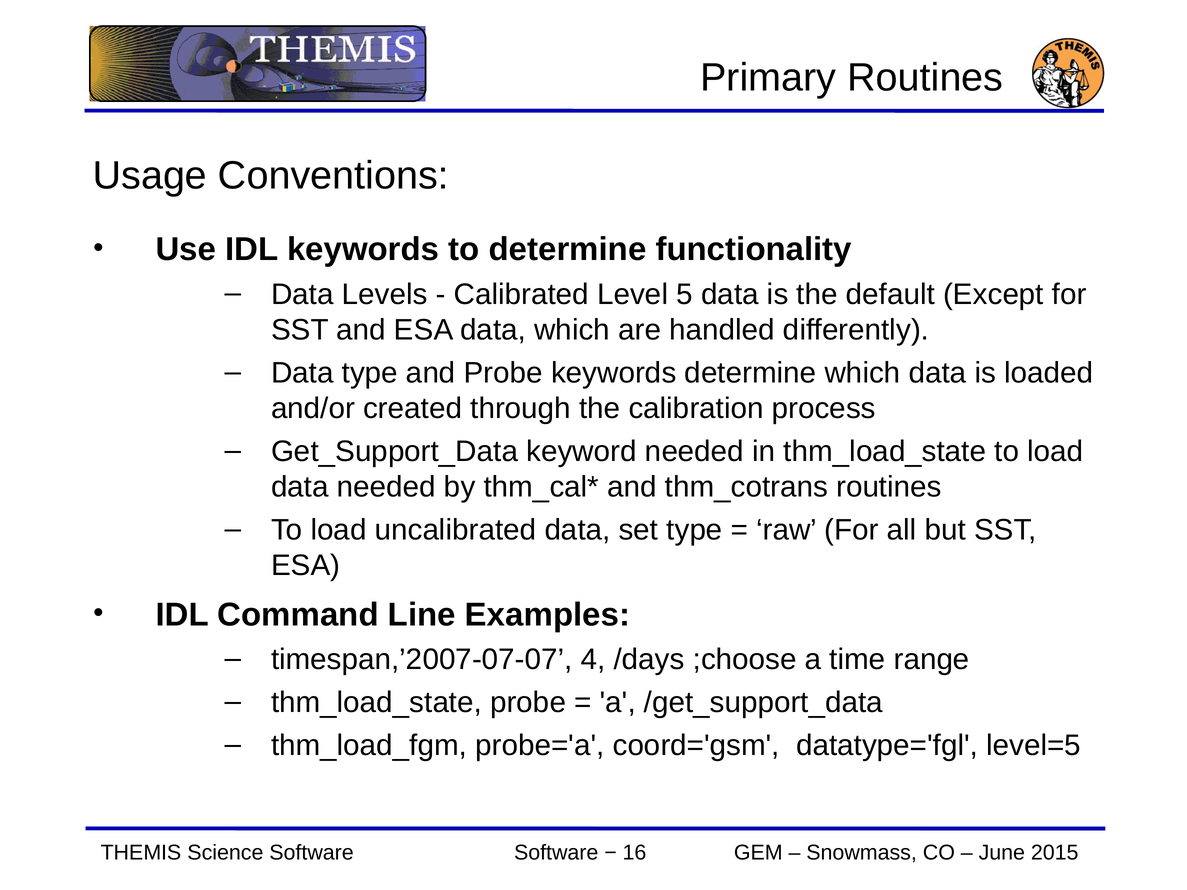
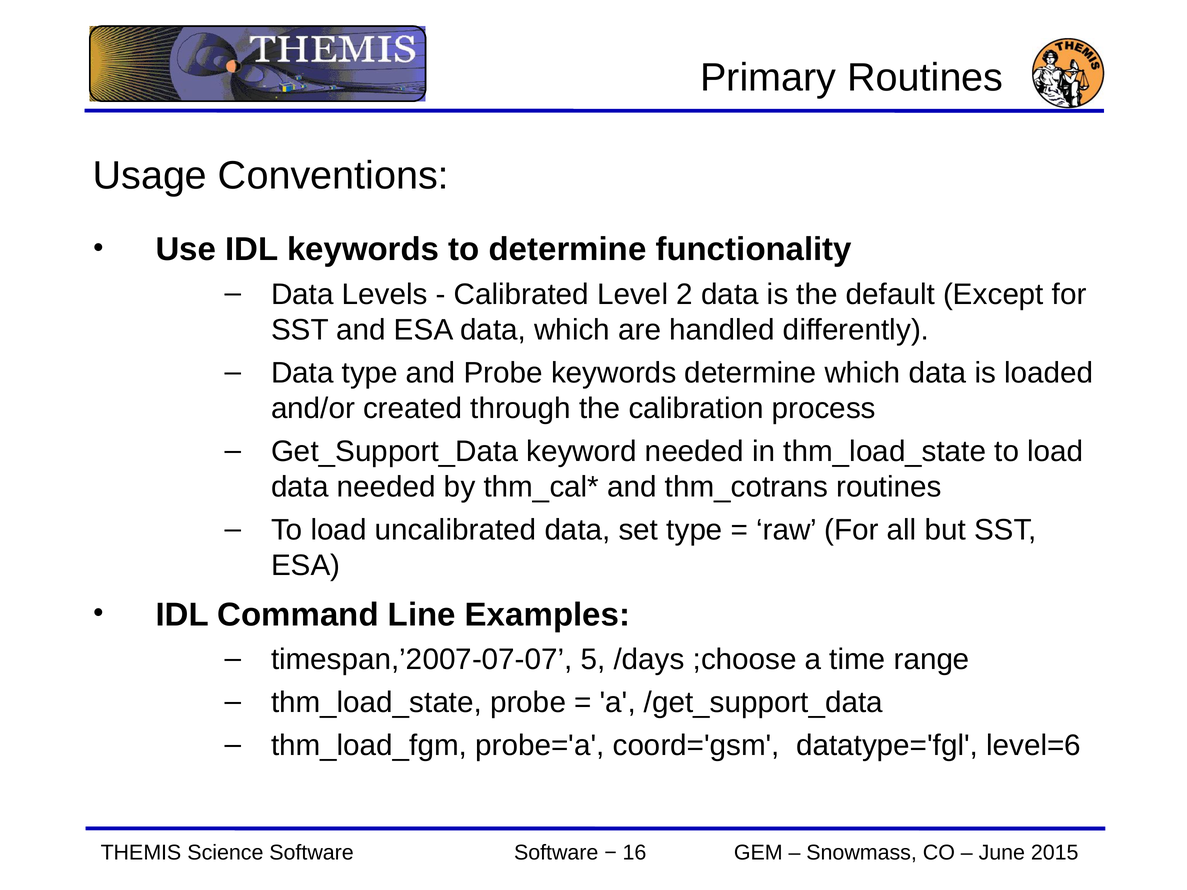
5: 5 -> 2
4: 4 -> 5
level=5: level=5 -> level=6
